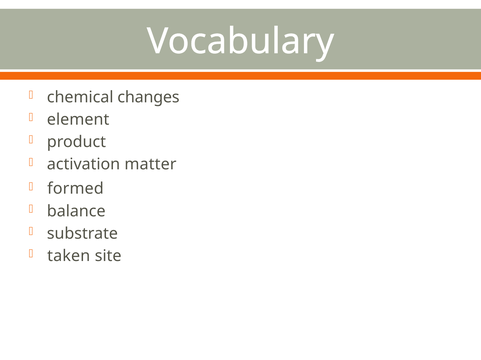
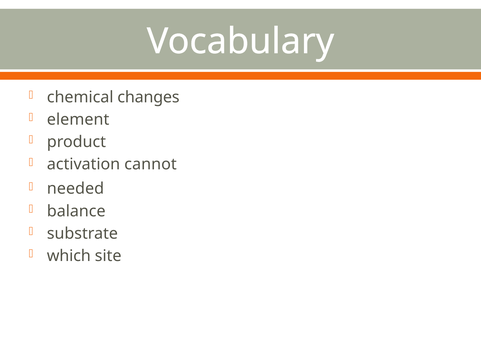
matter: matter -> cannot
formed: formed -> needed
taken: taken -> which
